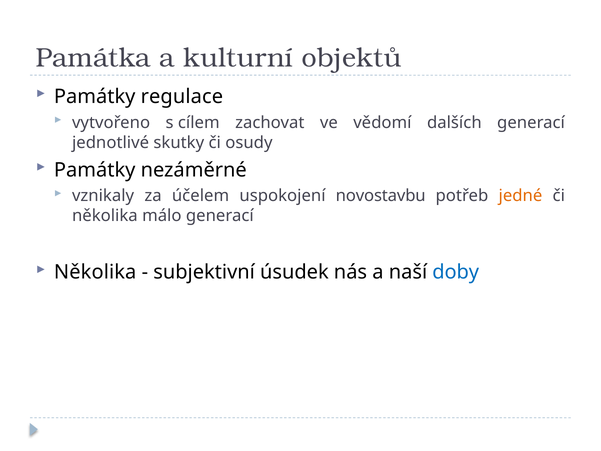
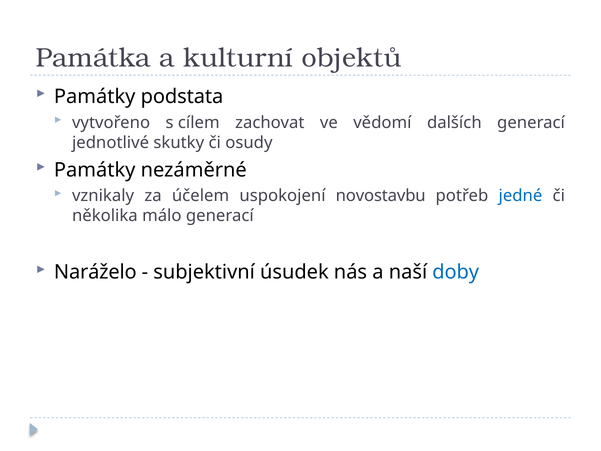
regulace: regulace -> podstata
jedné colour: orange -> blue
Několika at (95, 272): Několika -> Naráželo
